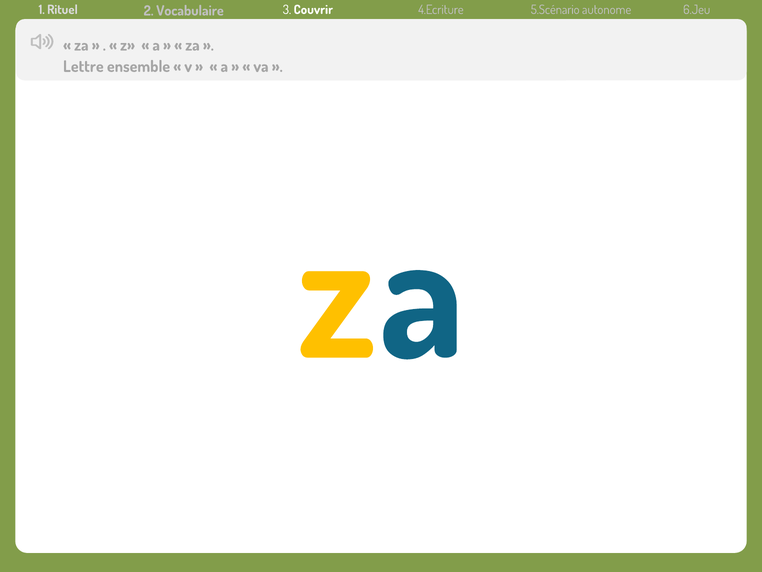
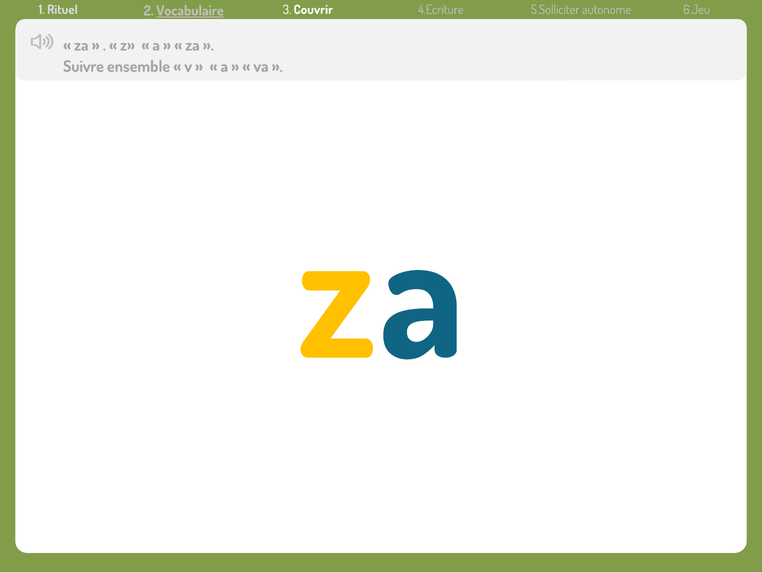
Vocabulaire underline: none -> present
5.Scénario: 5.Scénario -> 5.Solliciter
Lettre: Lettre -> Suivre
